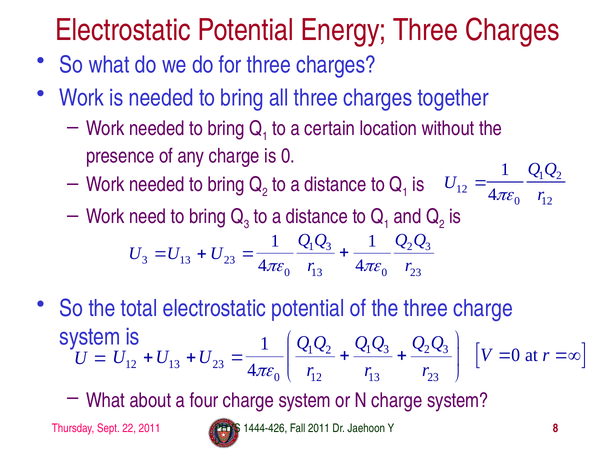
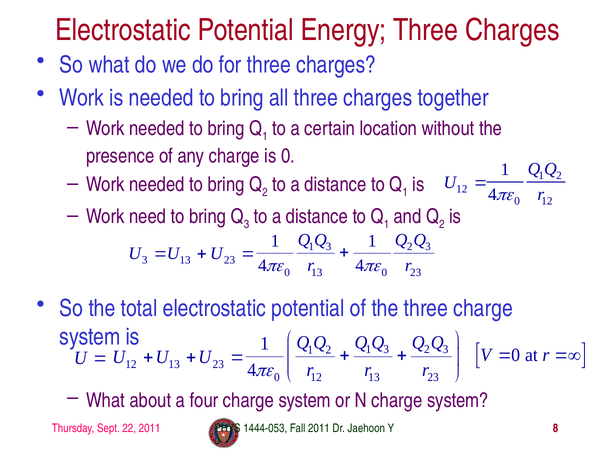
1444-426: 1444-426 -> 1444-053
